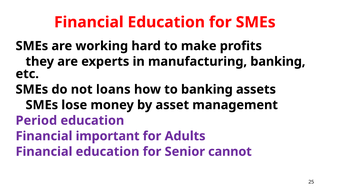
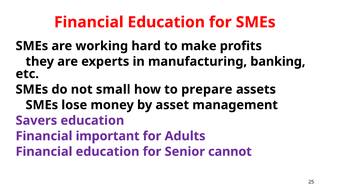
loans: loans -> small
to banking: banking -> prepare
Period: Period -> Savers
